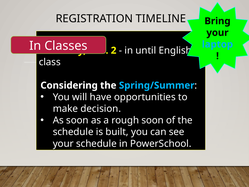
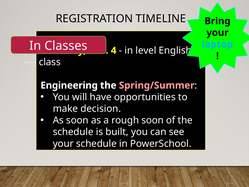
2: 2 -> 4
until: until -> level
Considering: Considering -> Engineering
Spring/Summer colour: light blue -> pink
